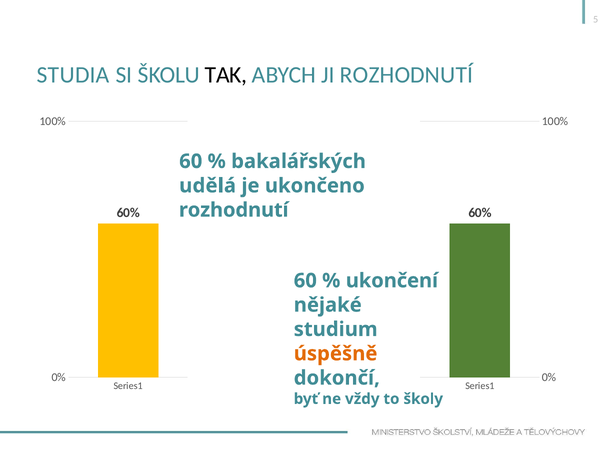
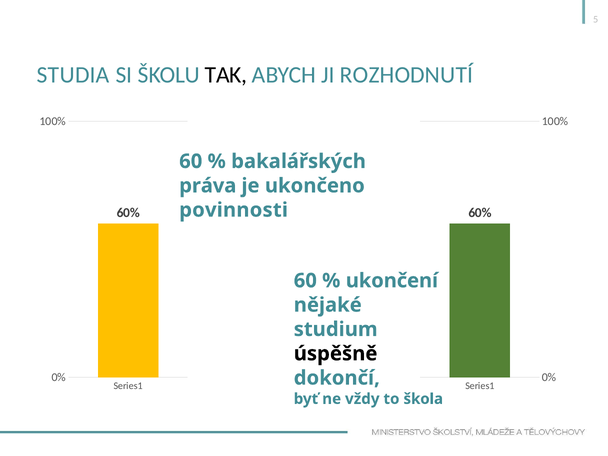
udělá: udělá -> práva
rozhodnutí at (234, 210): rozhodnutí -> povinnosti
úspěšně colour: orange -> black
školy: školy -> škola
